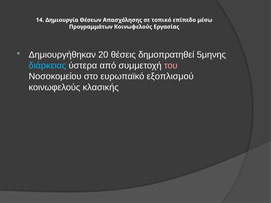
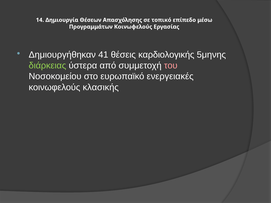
20: 20 -> 41
δημοπρατηθεί: δημοπρατηθεί -> καρδιολογικής
διάρκειας colour: light blue -> light green
εξοπλισμού: εξοπλισμού -> ενεργειακές
